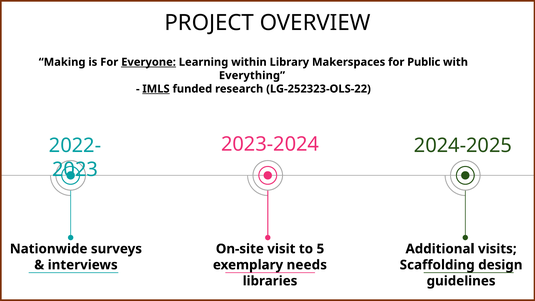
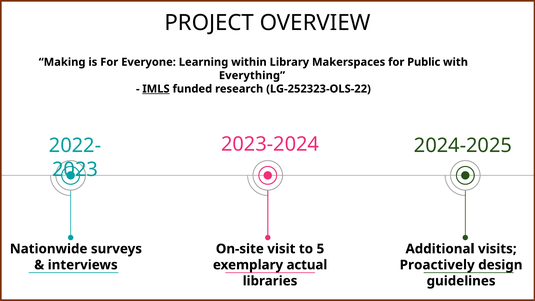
Everyone underline: present -> none
needs: needs -> actual
Scaffolding: Scaffolding -> Proactively
